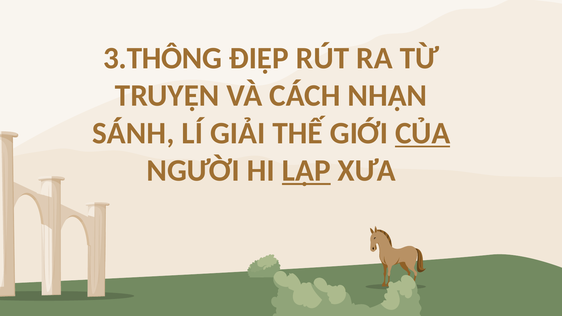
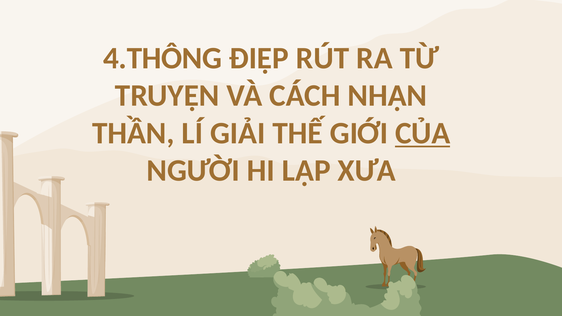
3.THÔNG: 3.THÔNG -> 4.THÔNG
SÁNH: SÁNH -> THẦN
LẠP underline: present -> none
